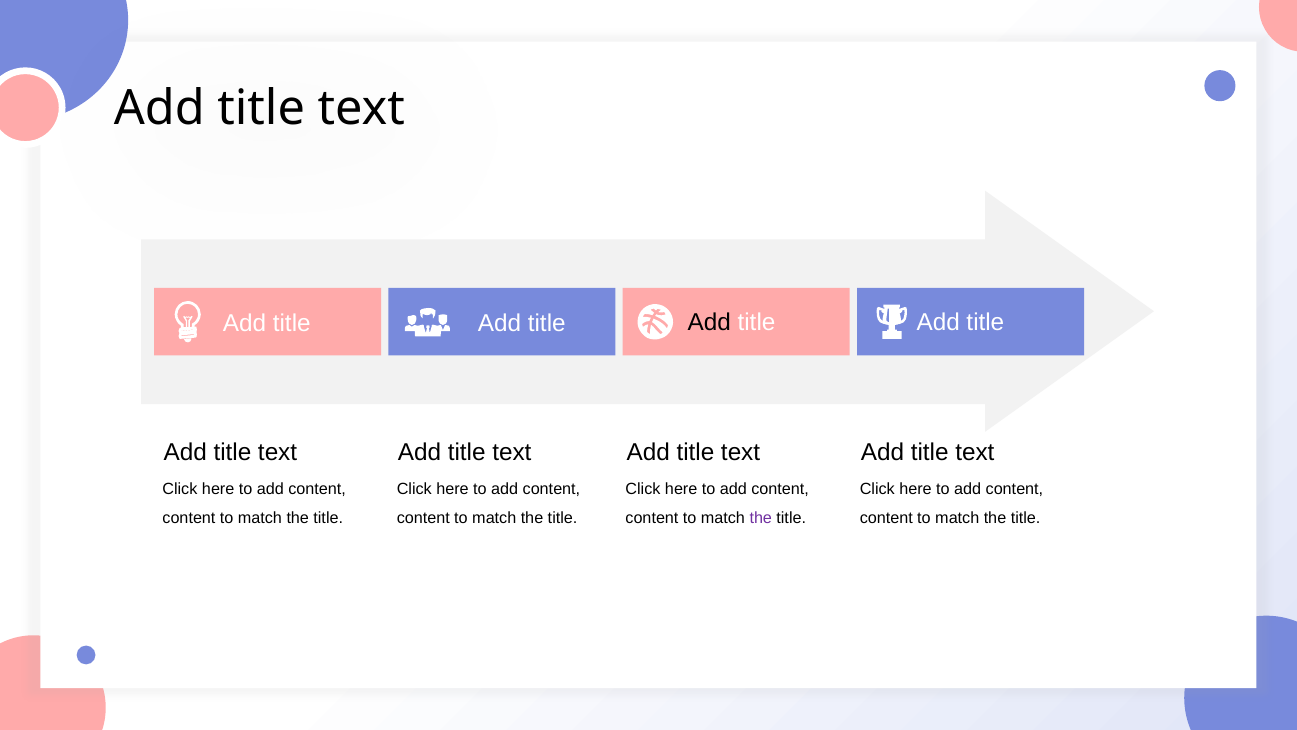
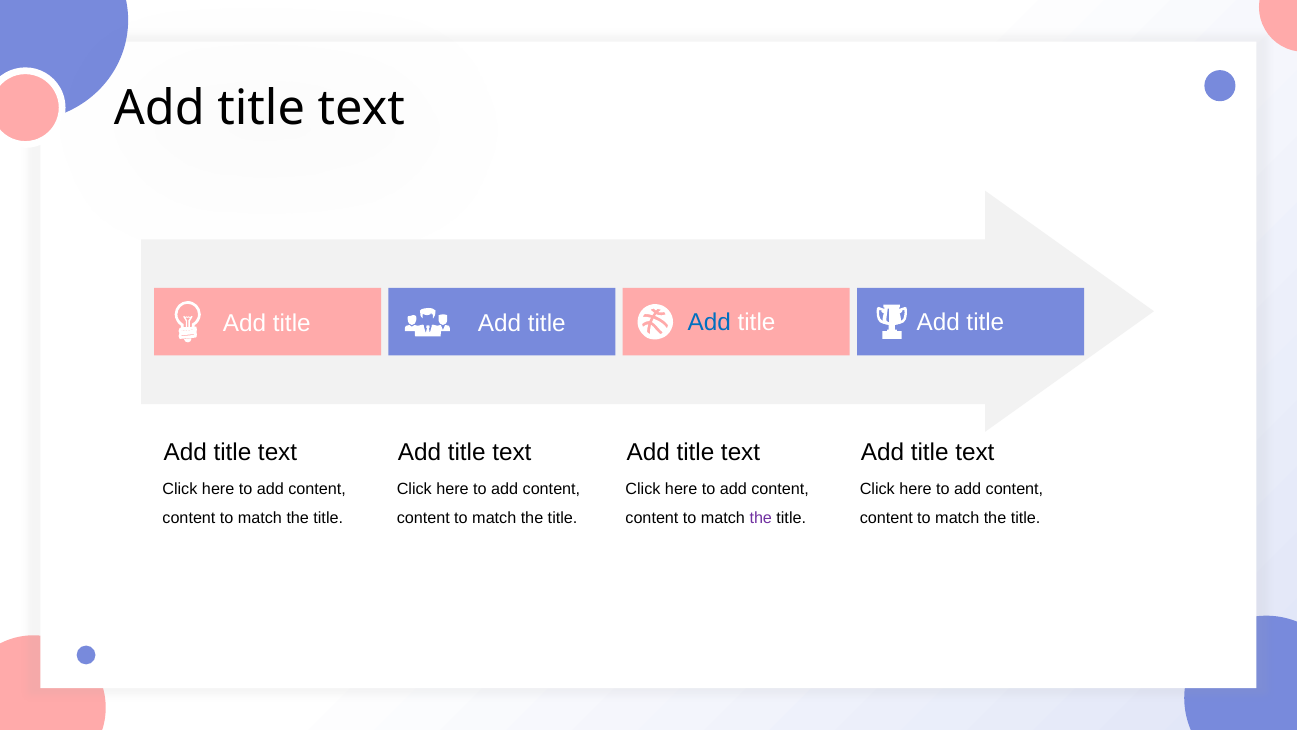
Add at (709, 322) colour: black -> blue
